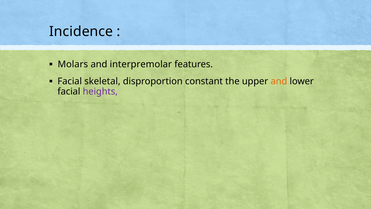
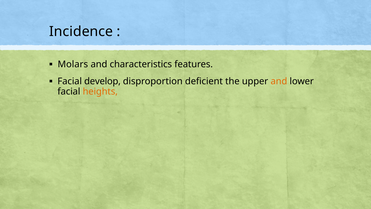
interpremolar: interpremolar -> characteristics
skeletal: skeletal -> develop
constant: constant -> deficient
heights colour: purple -> orange
